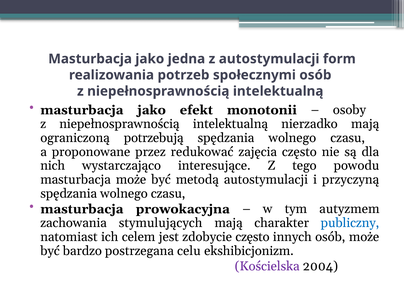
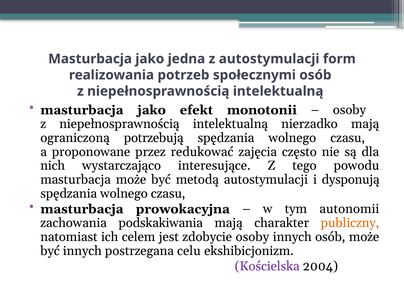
przyczyną: przyczyną -> dysponują
autyzmem: autyzmem -> autonomii
stymulujących: stymulujących -> podskakiwania
publiczny colour: blue -> orange
zdobycie często: często -> osoby
być bardzo: bardzo -> innych
